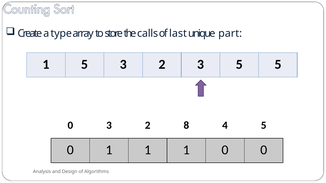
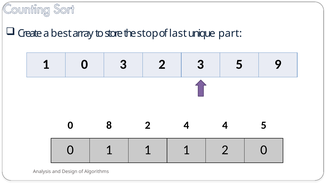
type: type -> best
calls: calls -> stop
1 5: 5 -> 0
5 5: 5 -> 9
0 3: 3 -> 8
2 8: 8 -> 4
1 0: 0 -> 2
